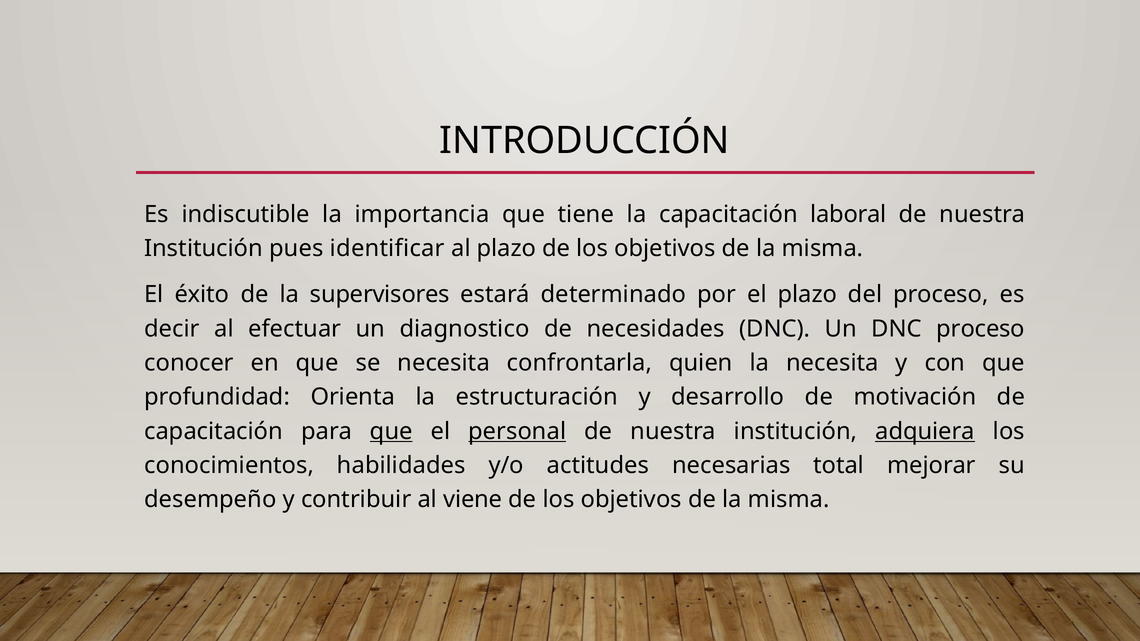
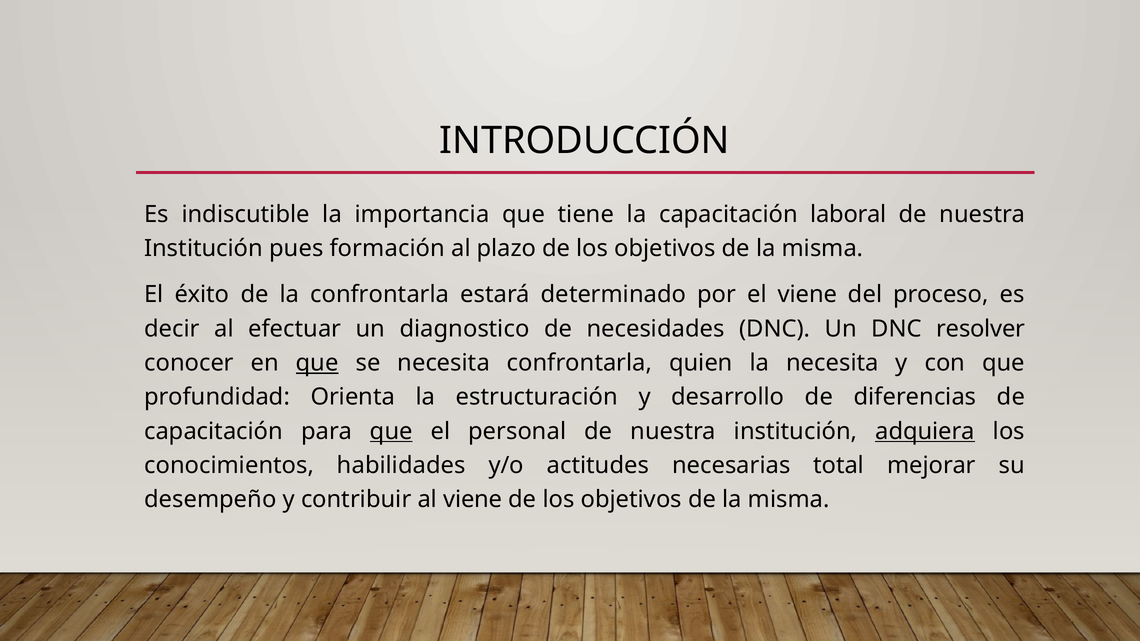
identificar: identificar -> formación
la supervisores: supervisores -> confrontarla
el plazo: plazo -> viene
DNC proceso: proceso -> resolver
que at (317, 363) underline: none -> present
motivación: motivación -> diferencias
personal underline: present -> none
